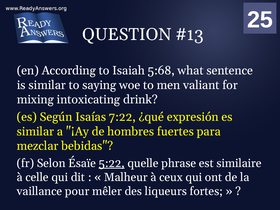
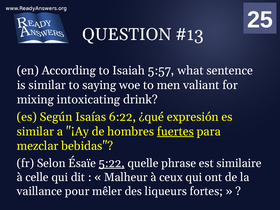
5:68: 5:68 -> 5:57
7:22: 7:22 -> 6:22
fuertes underline: none -> present
